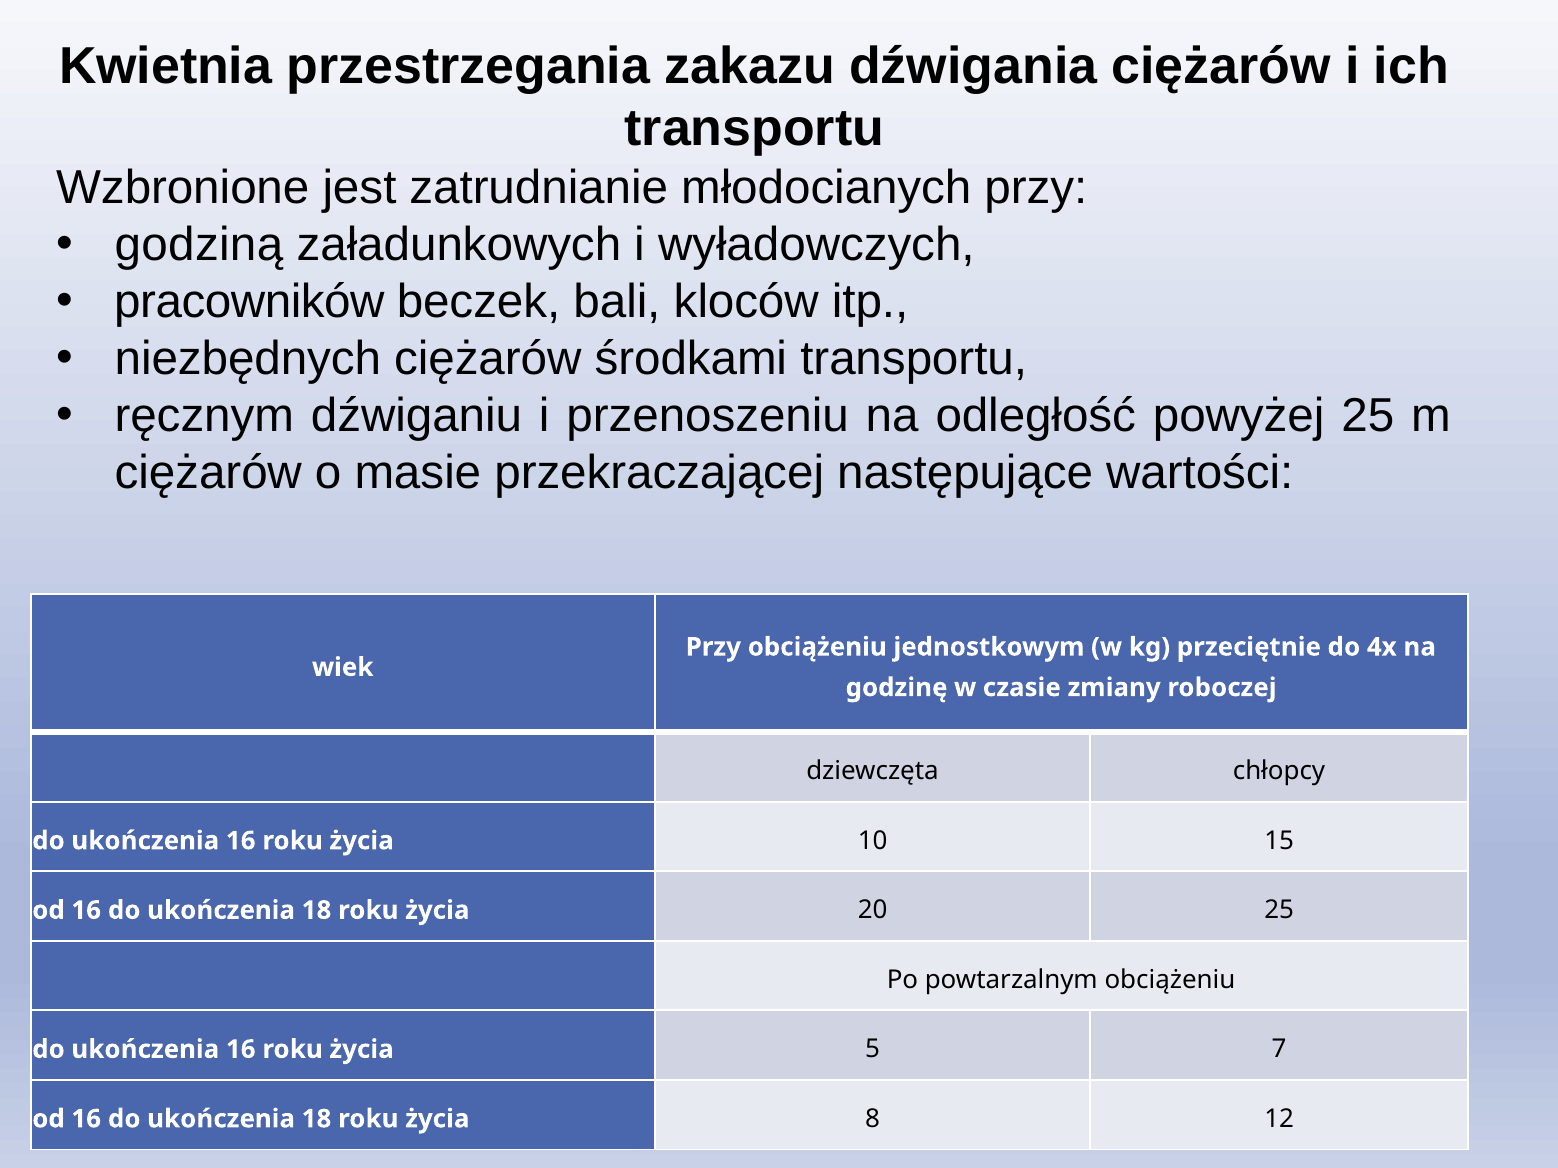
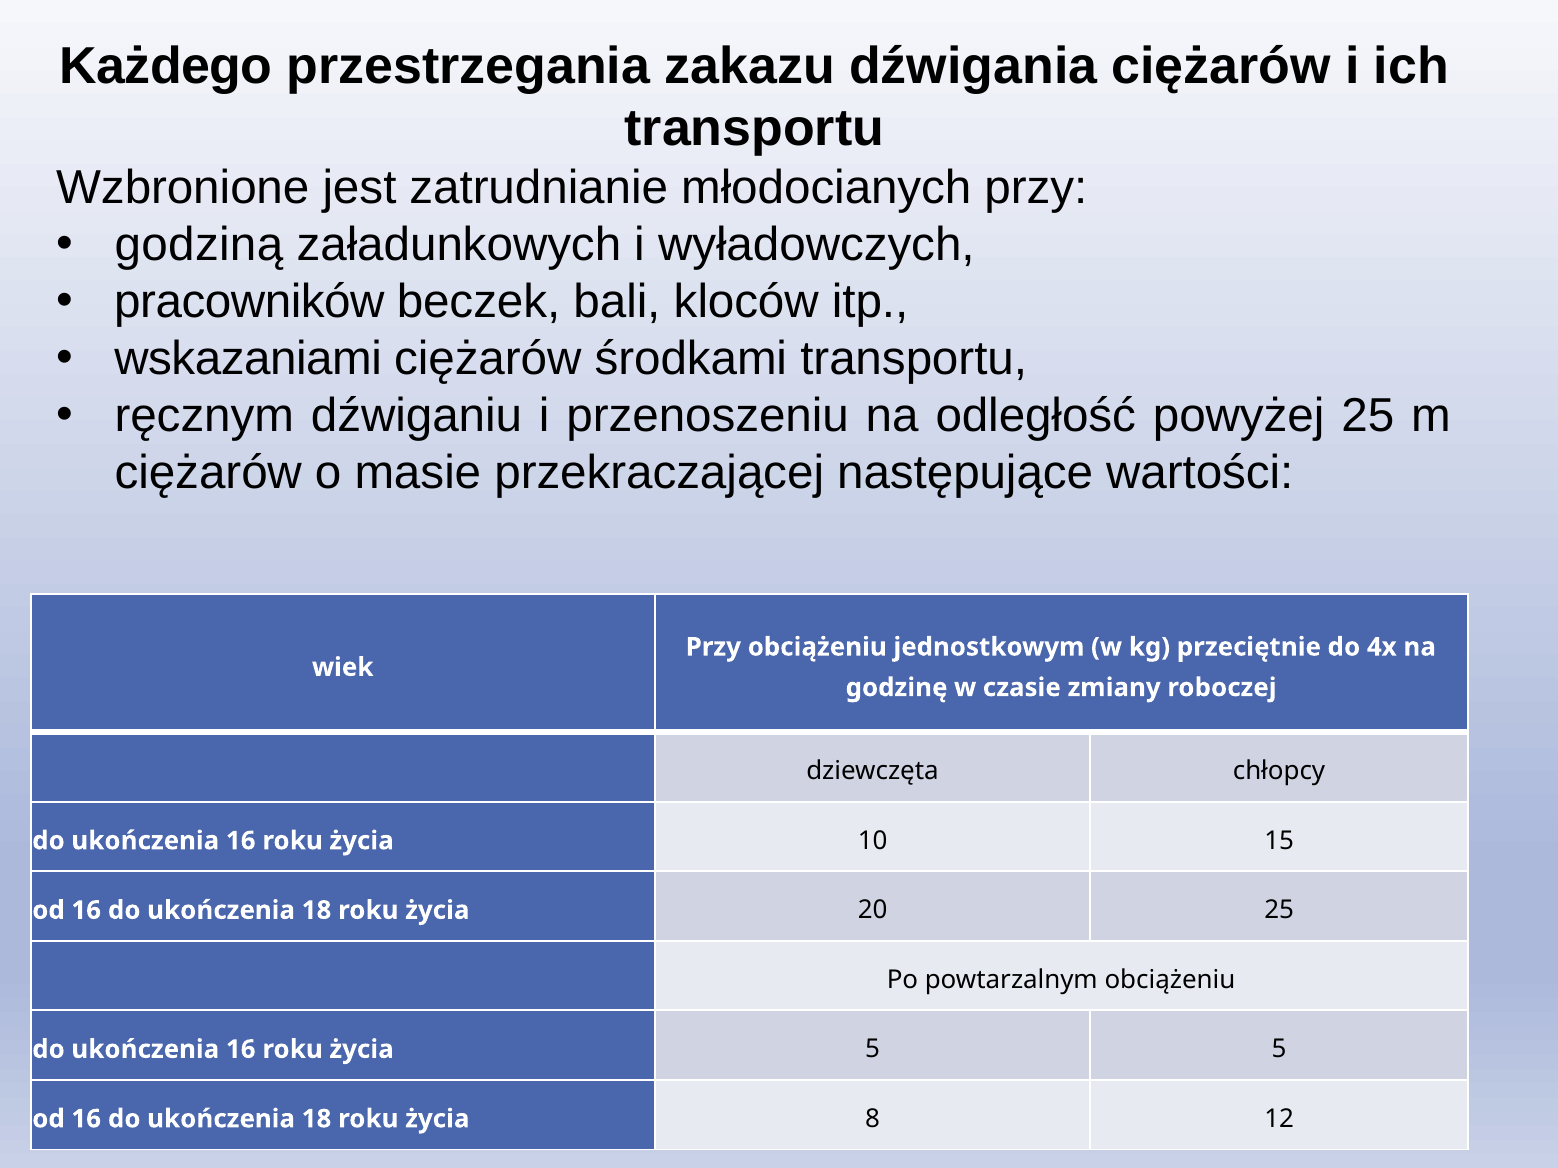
Kwietnia: Kwietnia -> Każdego
niezbędnych: niezbędnych -> wskazaniami
5 7: 7 -> 5
